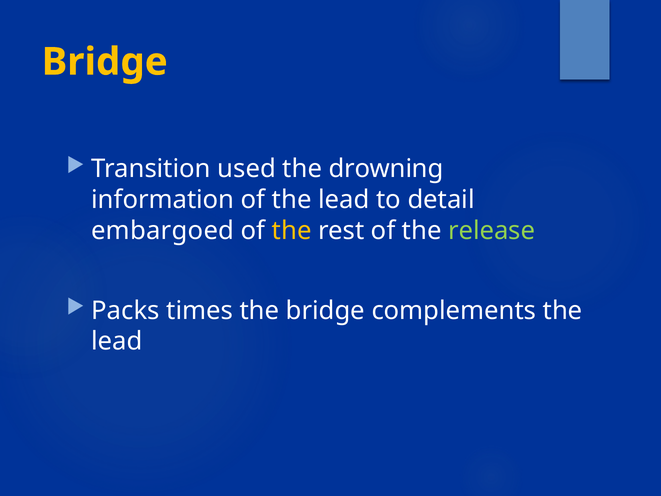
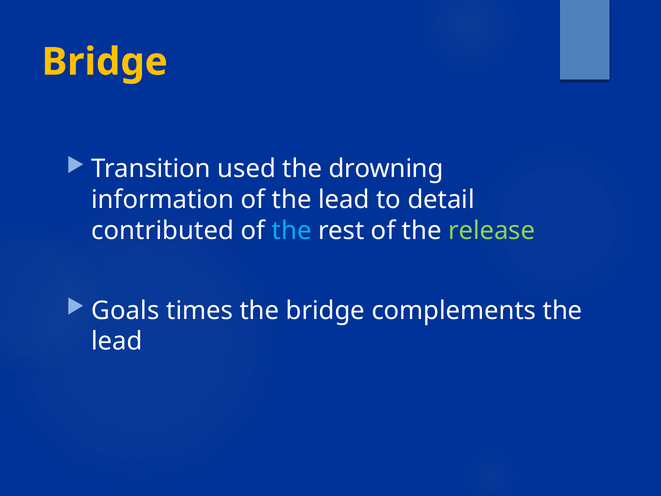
embargoed: embargoed -> contributed
the at (292, 230) colour: yellow -> light blue
Packs: Packs -> Goals
